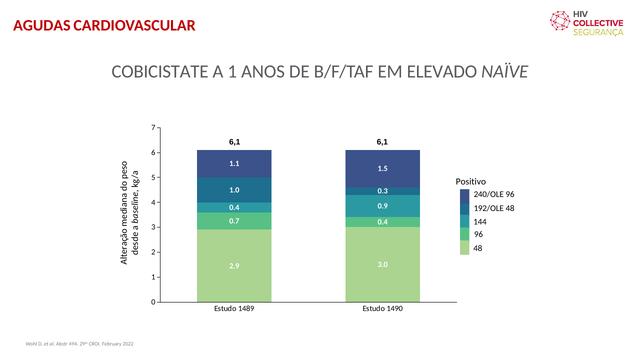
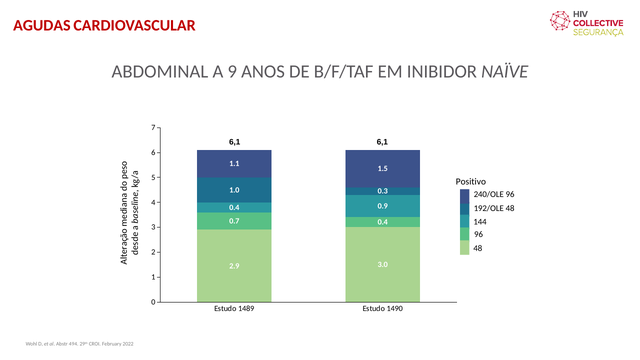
COBICISTATE: COBICISTATE -> ABDOMINAL
A 1: 1 -> 9
ELEVADO: ELEVADO -> INIBIDOR
